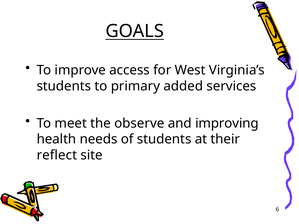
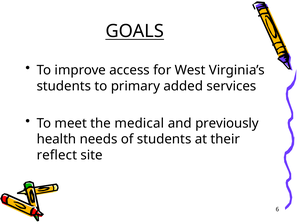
observe: observe -> medical
improving: improving -> previously
